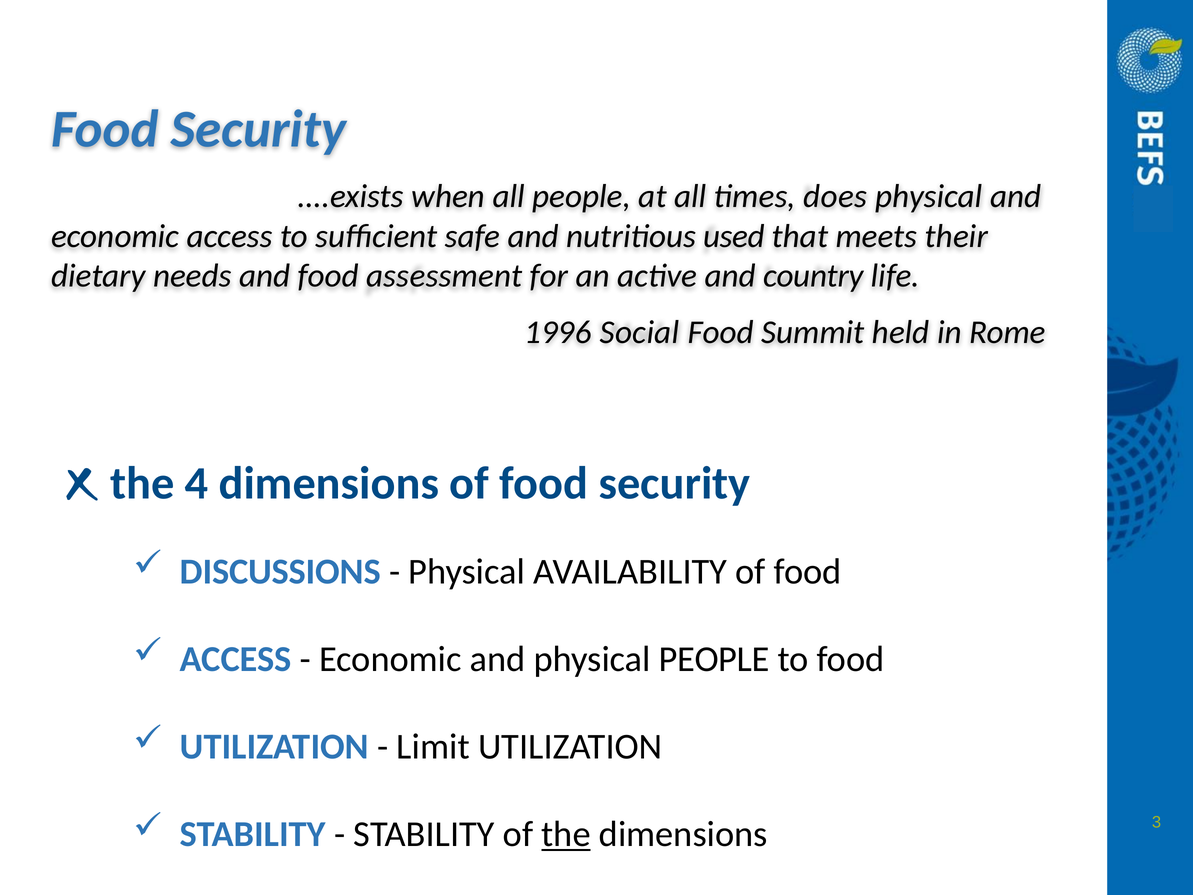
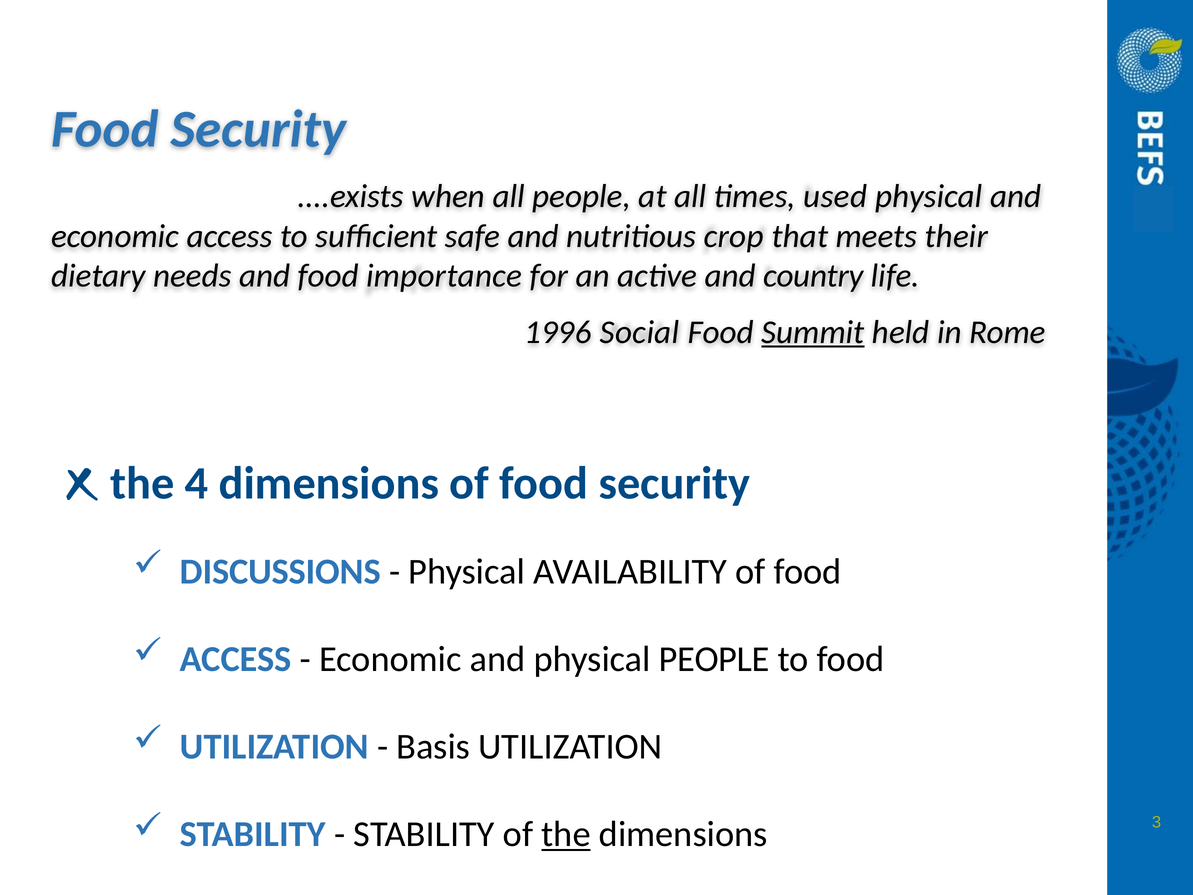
does: does -> used
used: used -> crop
assessment: assessment -> importance
Summit underline: none -> present
Limit: Limit -> Basis
